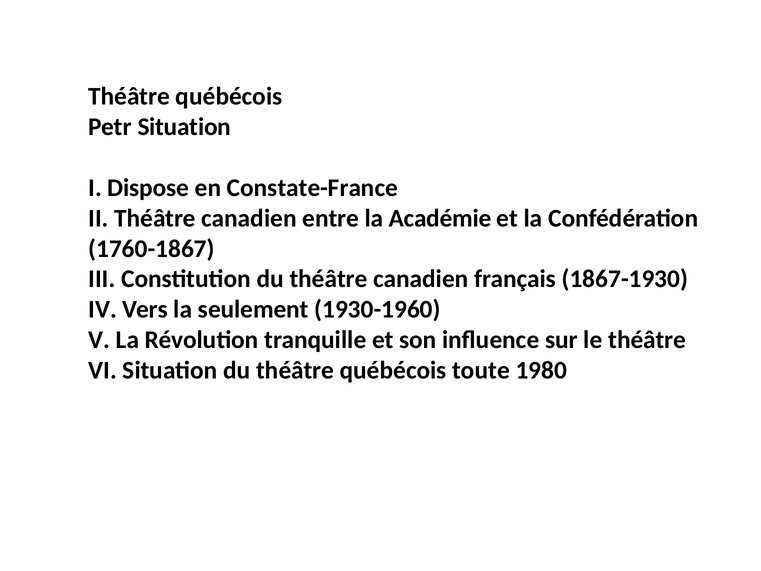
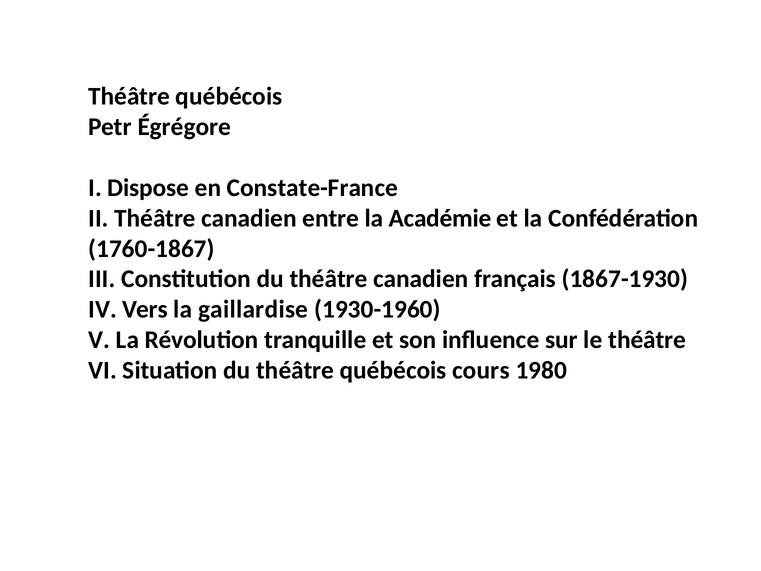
Petr Situation: Situation -> Égrégore
seulement: seulement -> gaillardise
toute: toute -> cours
